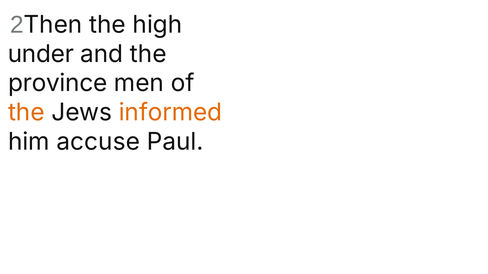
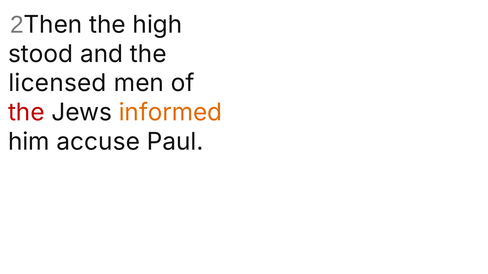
under: under -> stood
province: province -> licensed
the at (26, 113) colour: orange -> red
